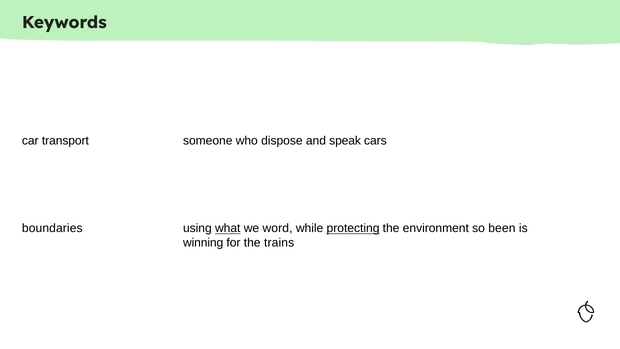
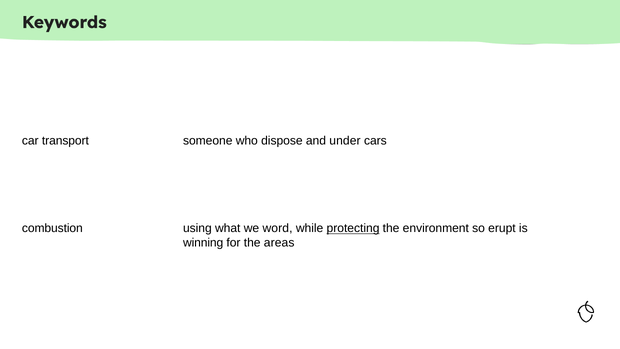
speak: speak -> under
boundaries: boundaries -> combustion
what underline: present -> none
been: been -> erupt
trains: trains -> areas
